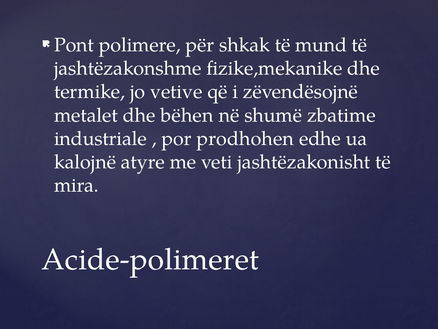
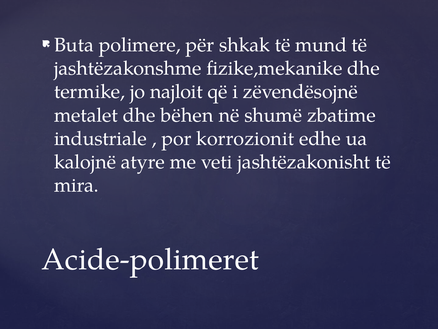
Pont: Pont -> Buta
vetive: vetive -> najloit
prodhohen: prodhohen -> korrozionit
